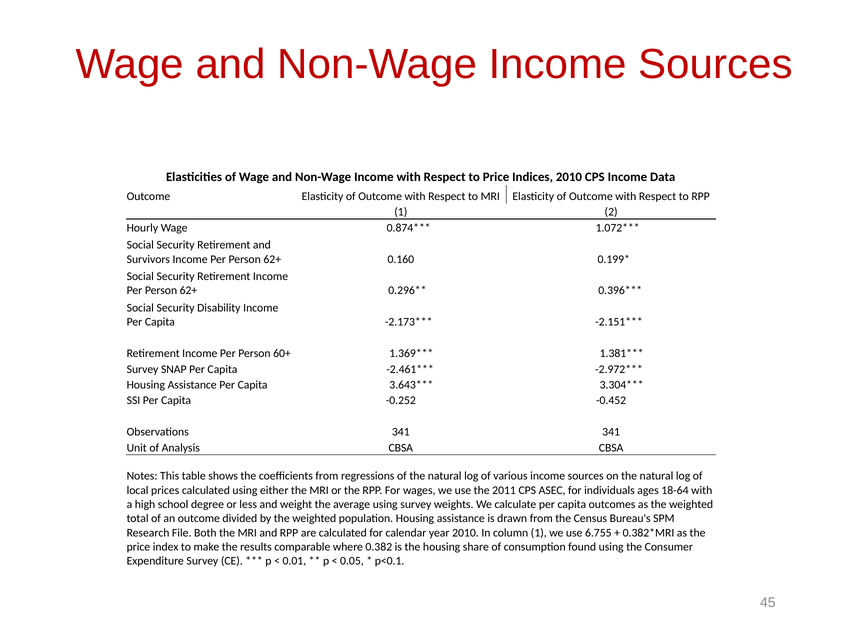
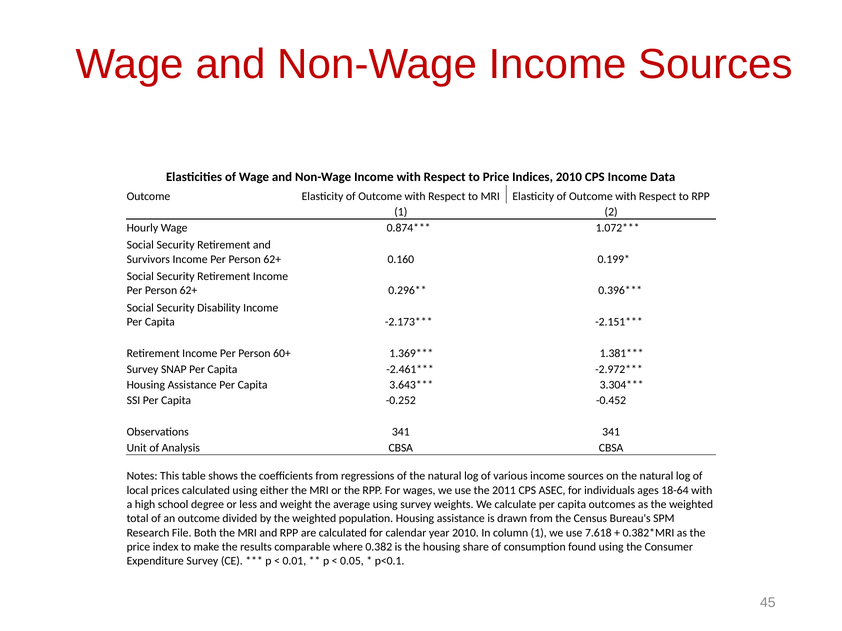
6.755: 6.755 -> 7.618
